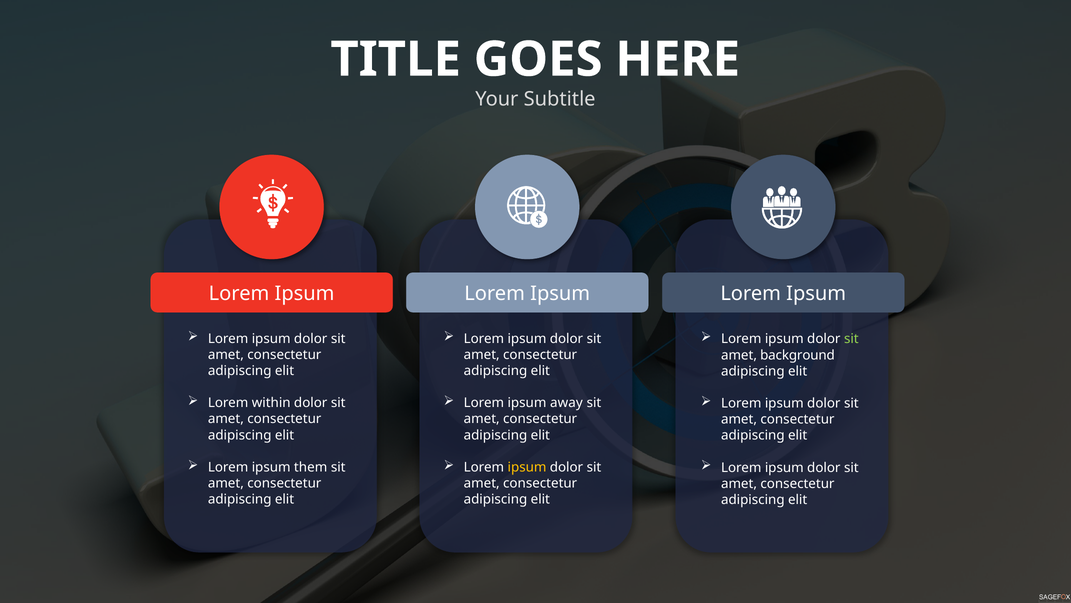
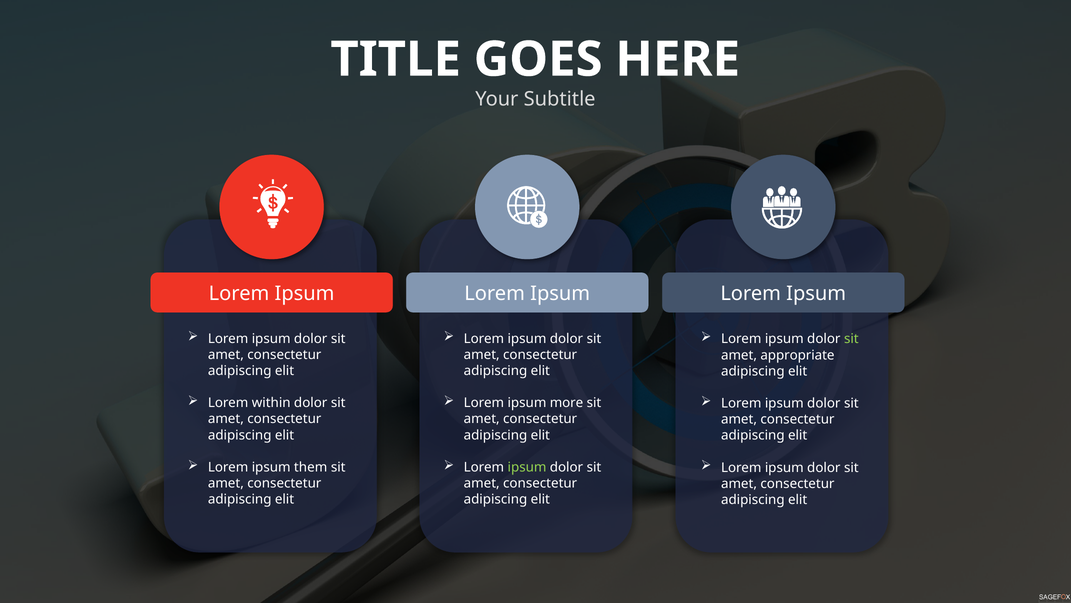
background: background -> appropriate
away: away -> more
ipsum at (527, 467) colour: yellow -> light green
